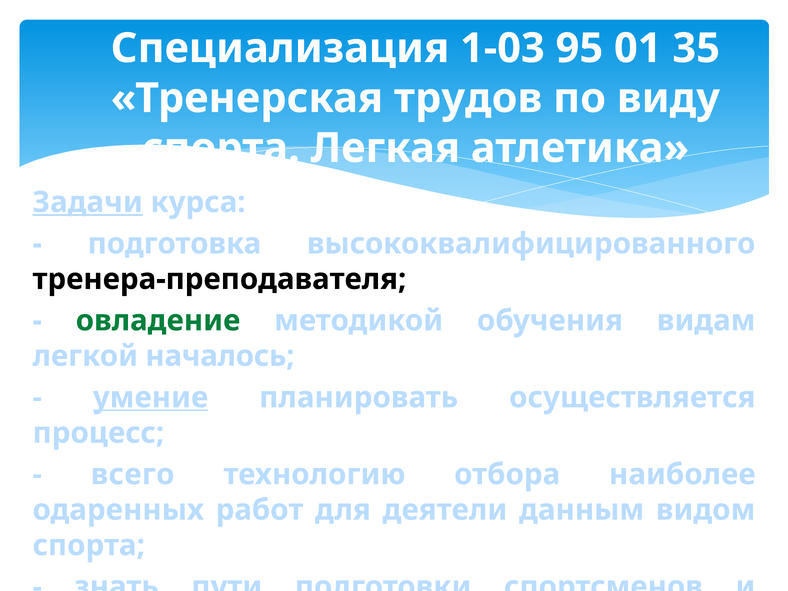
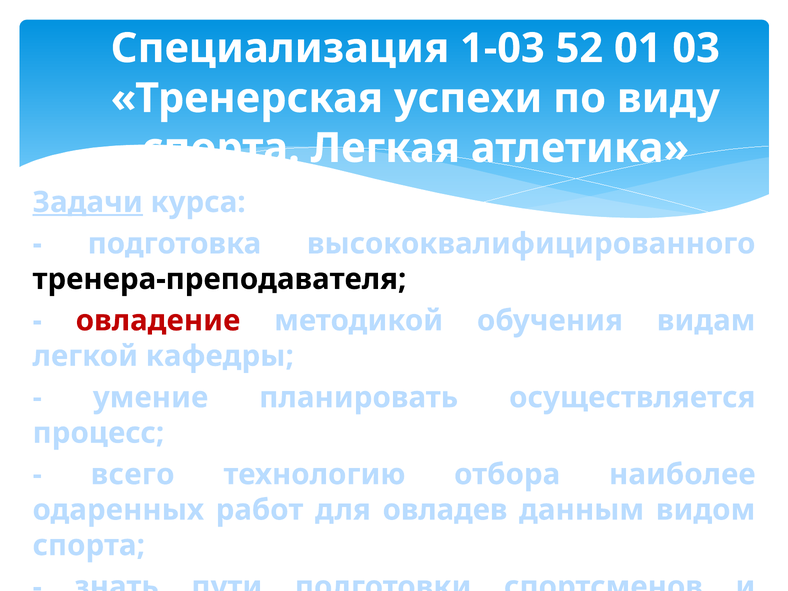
95: 95 -> 52
35: 35 -> 03
трудов: трудов -> успехи
овладение colour: green -> red
началось: началось -> кафедры
умение underline: present -> none
деятели: деятели -> овладев
